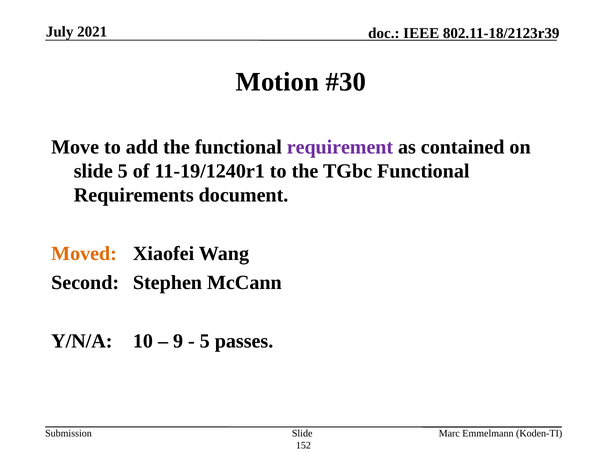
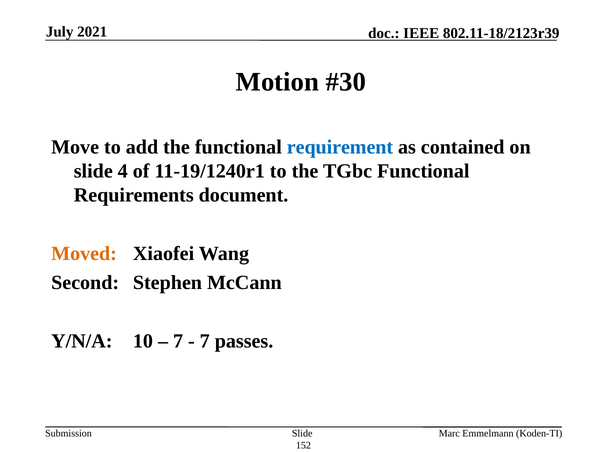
requirement colour: purple -> blue
slide 5: 5 -> 4
9 at (178, 341): 9 -> 7
5 at (205, 341): 5 -> 7
